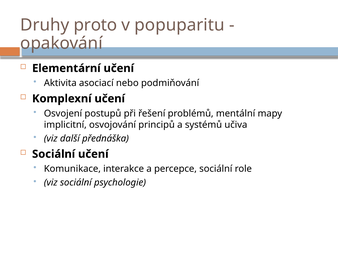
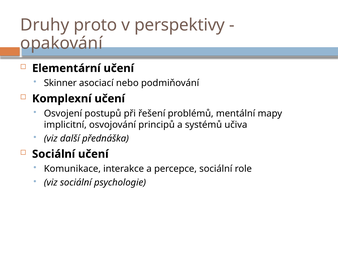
popuparitu: popuparitu -> perspektivy
Aktivita: Aktivita -> Skinner
